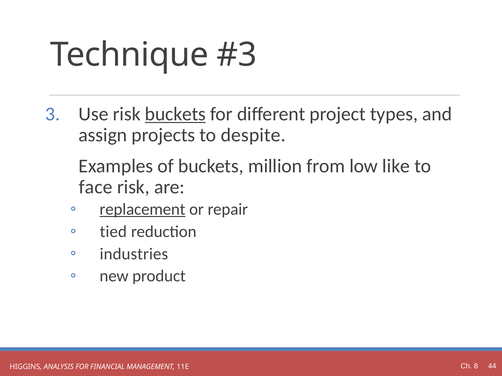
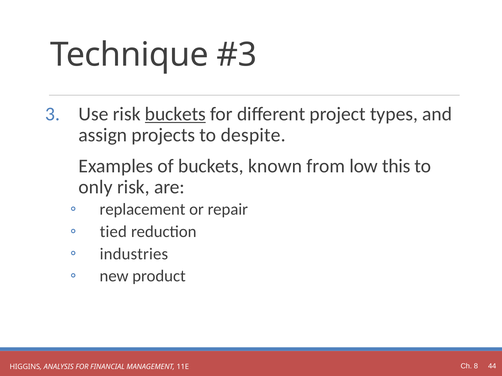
million: million -> known
like: like -> this
face: face -> only
replacement underline: present -> none
